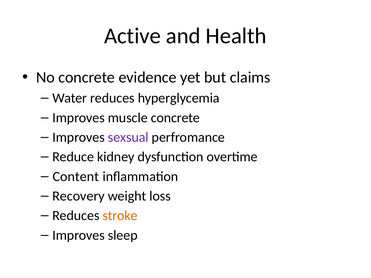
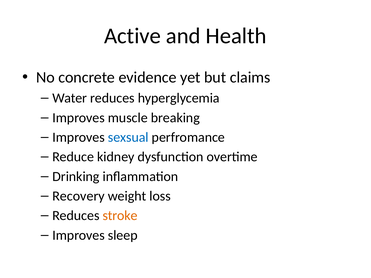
muscle concrete: concrete -> breaking
sexsual colour: purple -> blue
Content: Content -> Drinking
